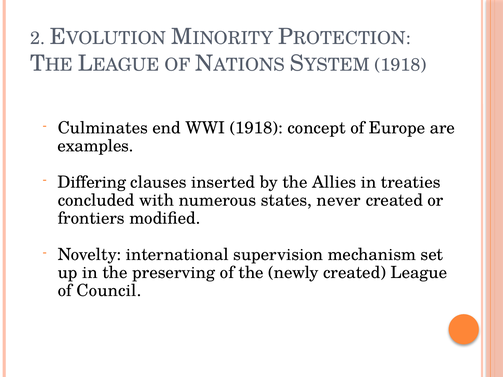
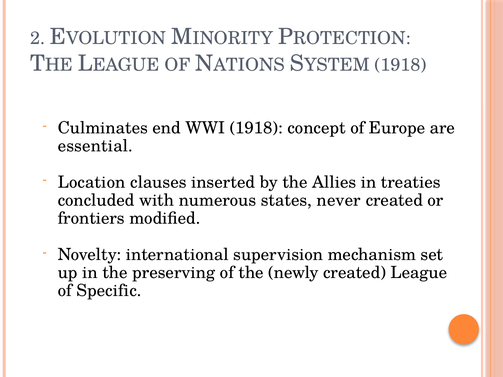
examples: examples -> essential
Differing: Differing -> Location
Council: Council -> Specific
